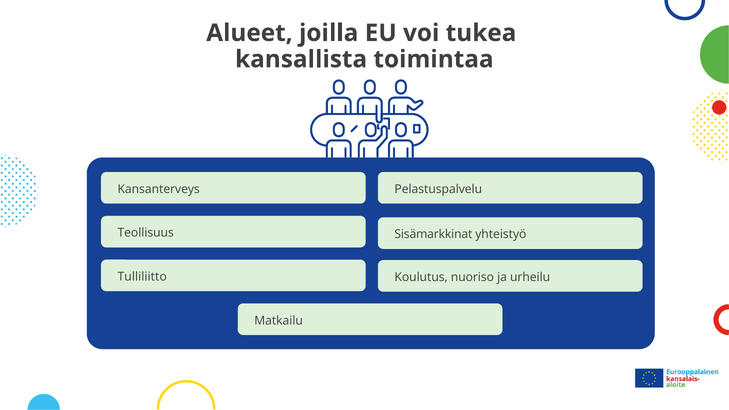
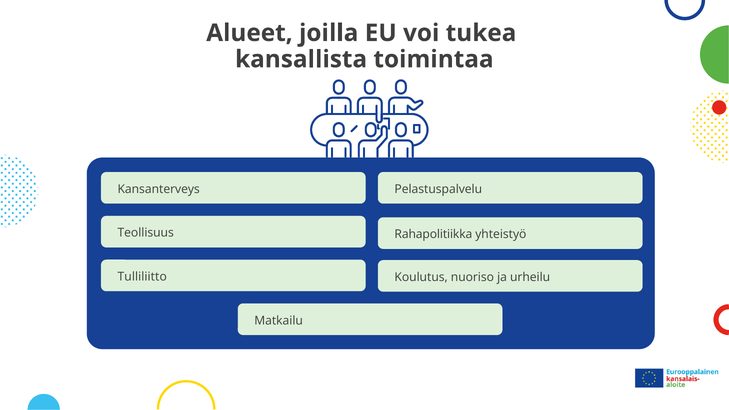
Sisämarkkinat: Sisämarkkinat -> Rahapolitiikka
